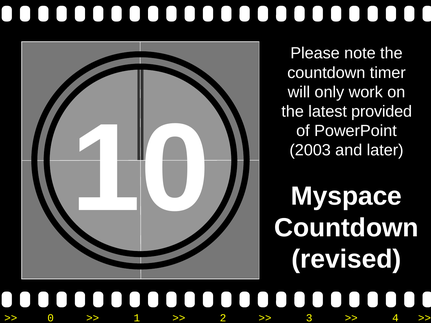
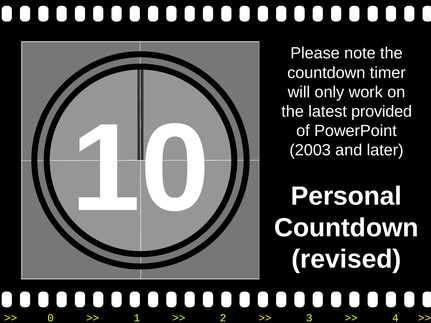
Myspace: Myspace -> Personal
